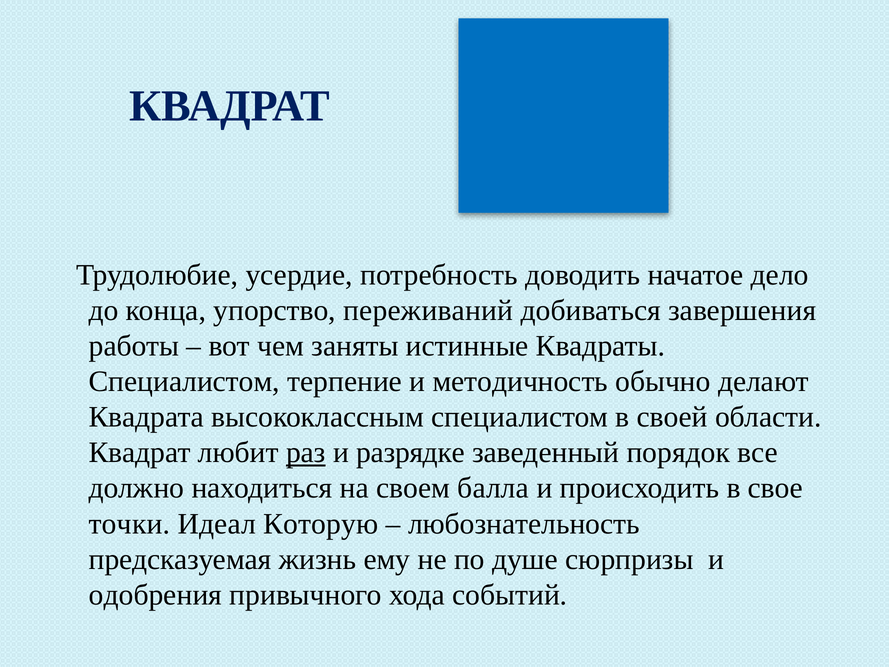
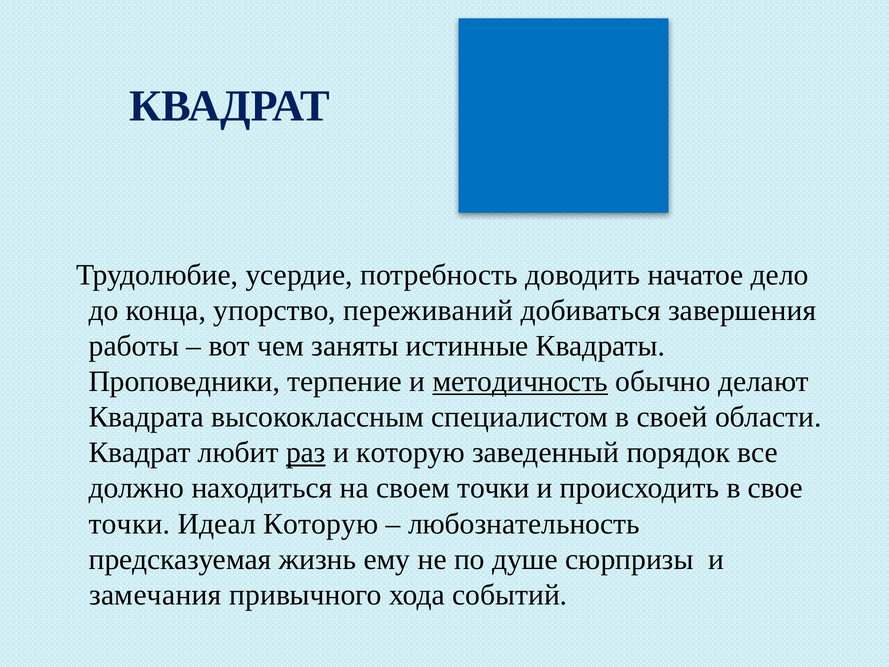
Специалистом at (184, 381): Специалистом -> Проповедники
методичность underline: none -> present
и разрядке: разрядке -> которую
своем балла: балла -> точки
одобрения: одобрения -> замечания
